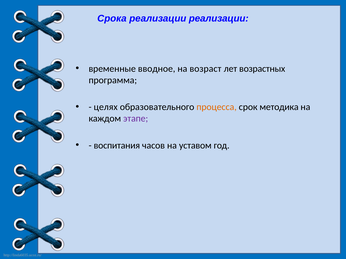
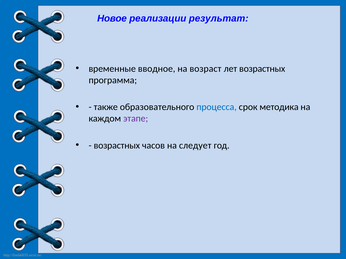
Срока: Срока -> Новое
реализации реализации: реализации -> результат
целях: целях -> также
процесса colour: orange -> blue
воспитания at (117, 146): воспитания -> возрастных
уставом: уставом -> следует
